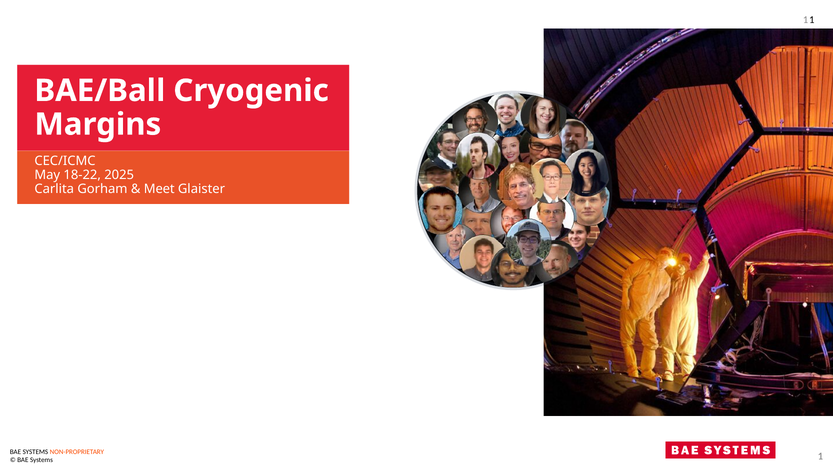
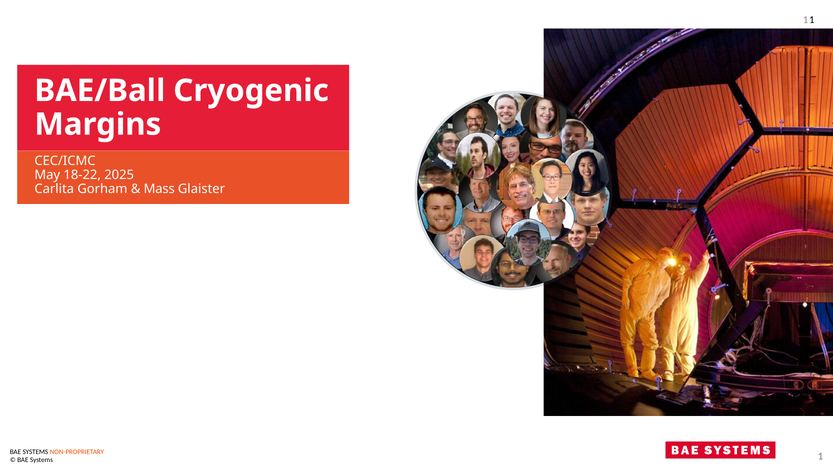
Meet: Meet -> Mass
